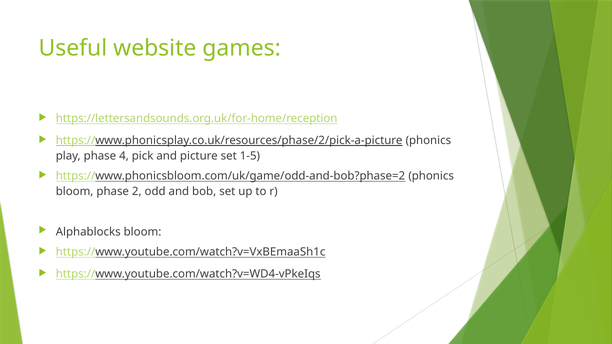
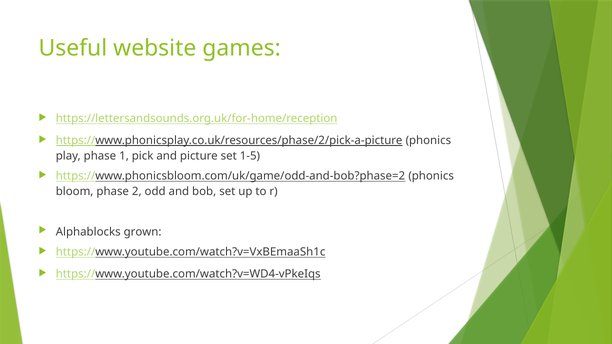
4: 4 -> 1
Alphablocks bloom: bloom -> grown
